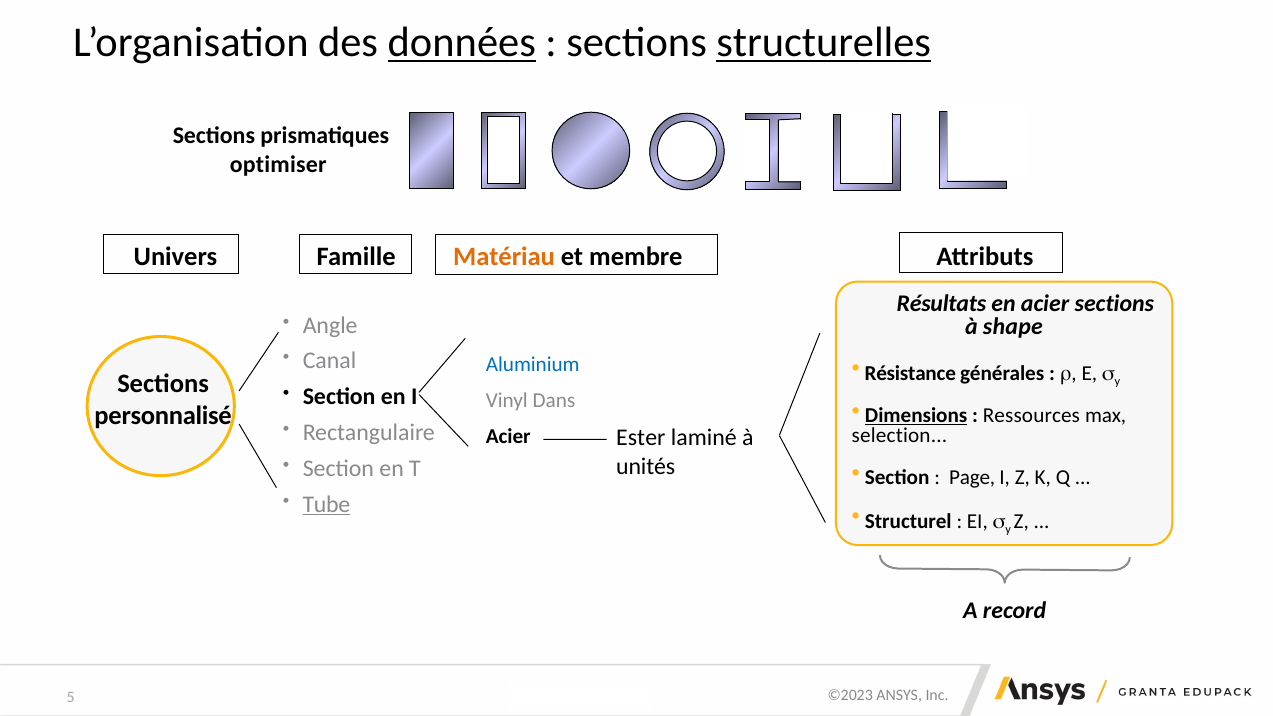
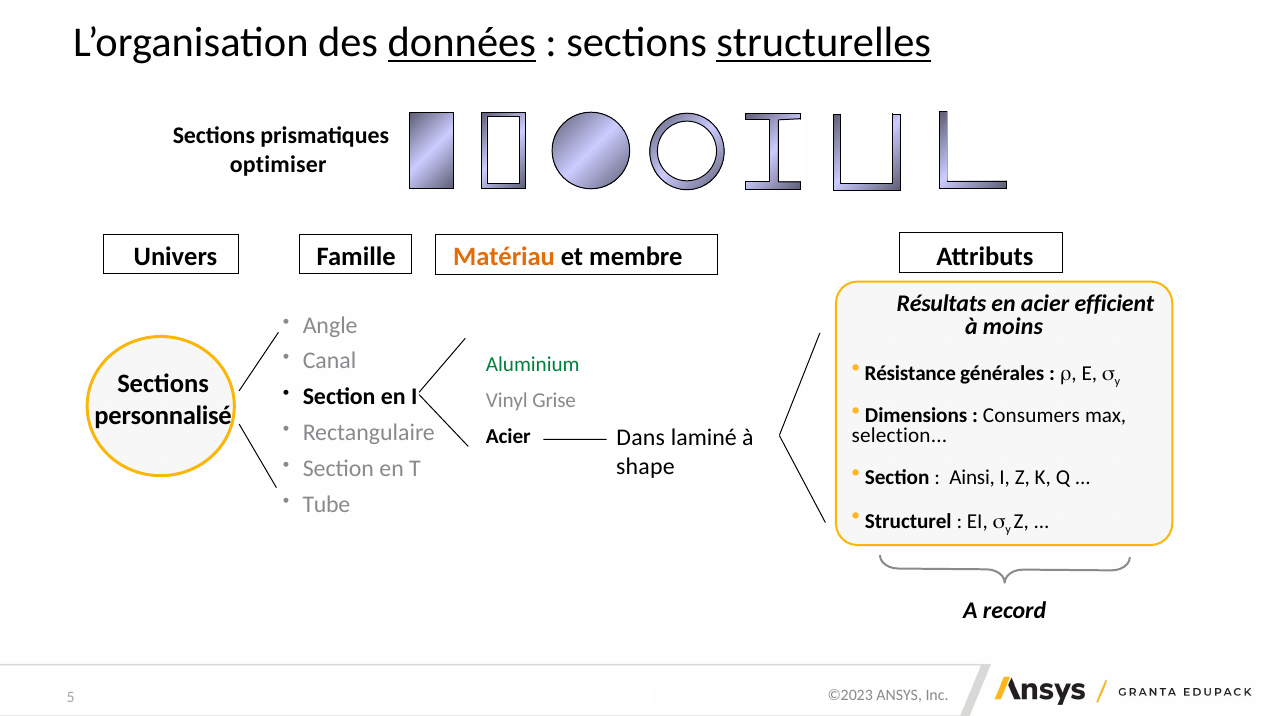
acier sections: sections -> efficient
shape: shape -> moins
Aluminium colour: blue -> green
Dans: Dans -> Grise
Dimensions underline: present -> none
Ressources: Ressources -> Consumers
Ester: Ester -> Dans
unités: unités -> shape
Page: Page -> Ainsi
Tube underline: present -> none
